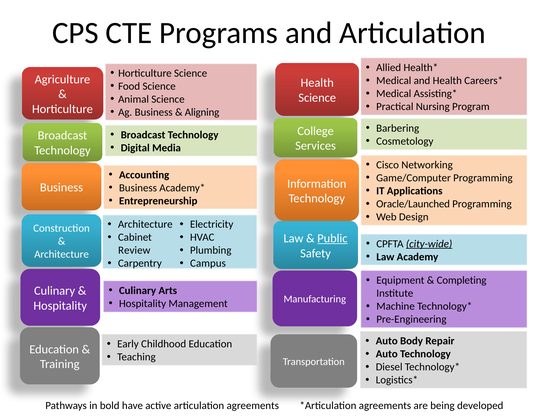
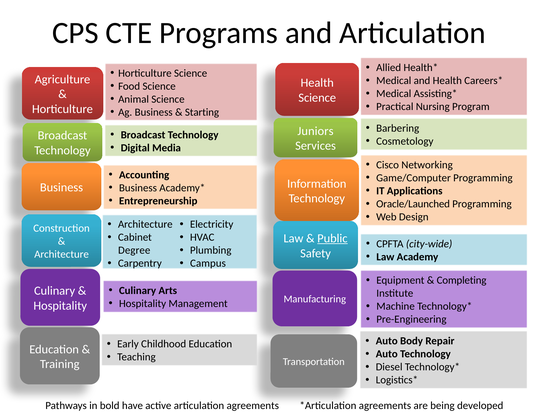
Aligning: Aligning -> Starting
College: College -> Juniors
city-wide underline: present -> none
Review: Review -> Degree
